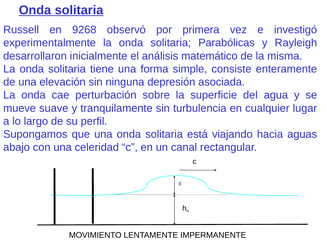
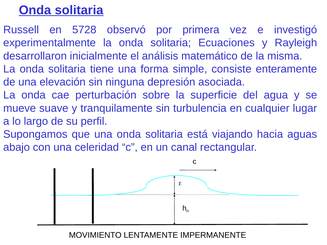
9268: 9268 -> 5728
Parabólicas: Parabólicas -> Ecuaciones
